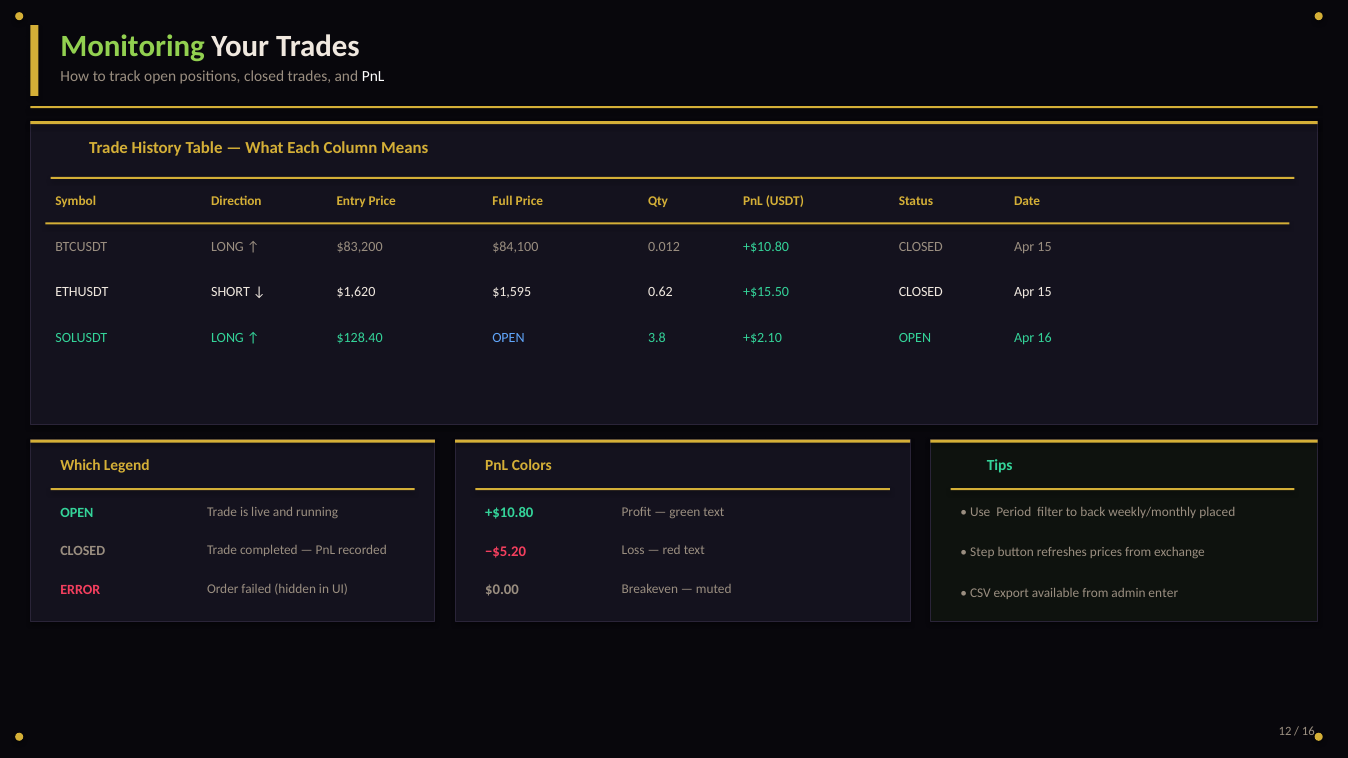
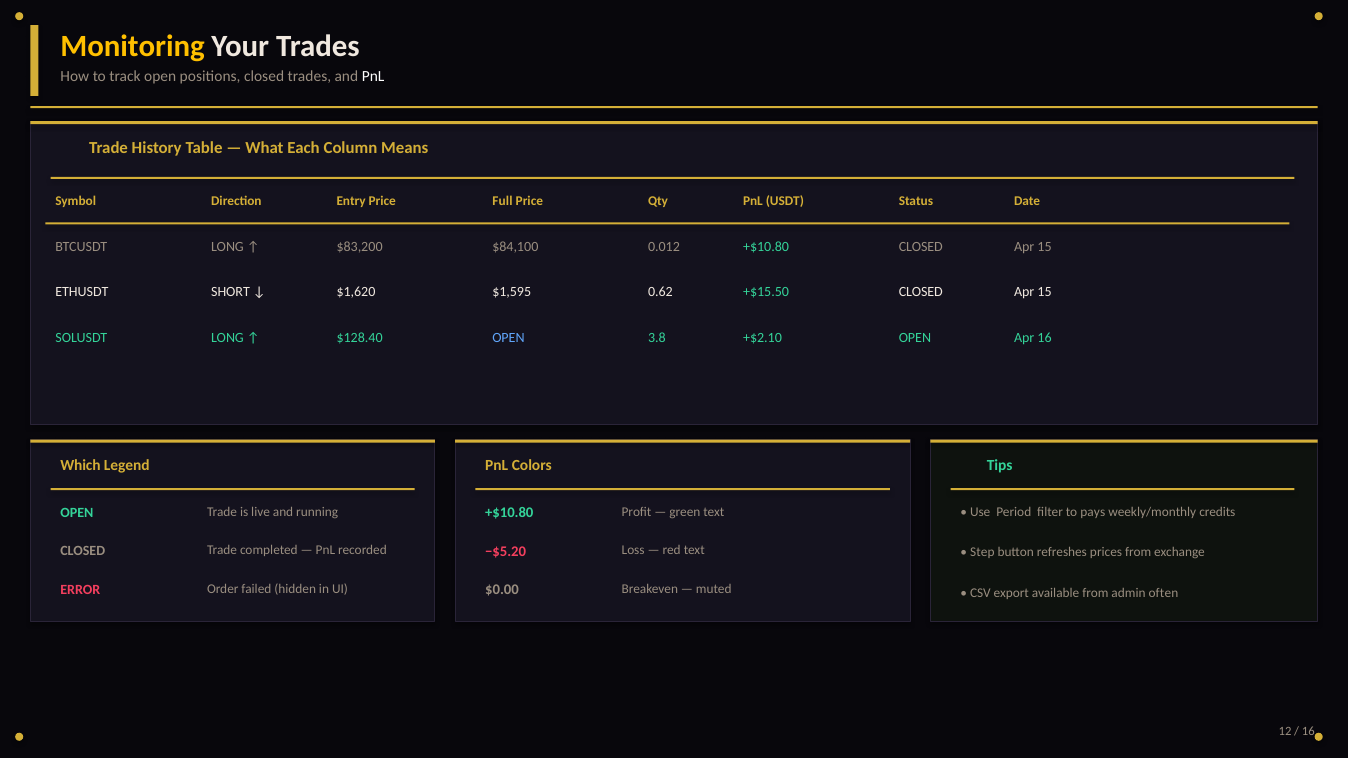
Monitoring colour: light green -> yellow
back: back -> pays
placed: placed -> credits
enter: enter -> often
